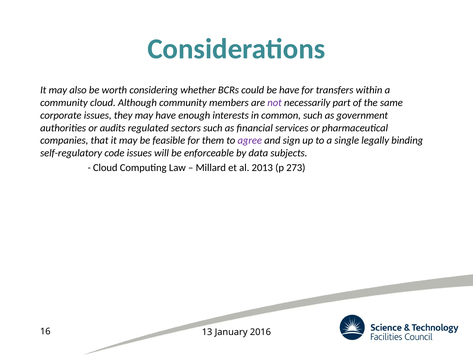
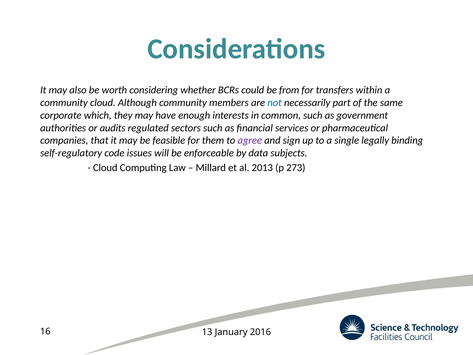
be have: have -> from
not colour: purple -> blue
corporate issues: issues -> which
